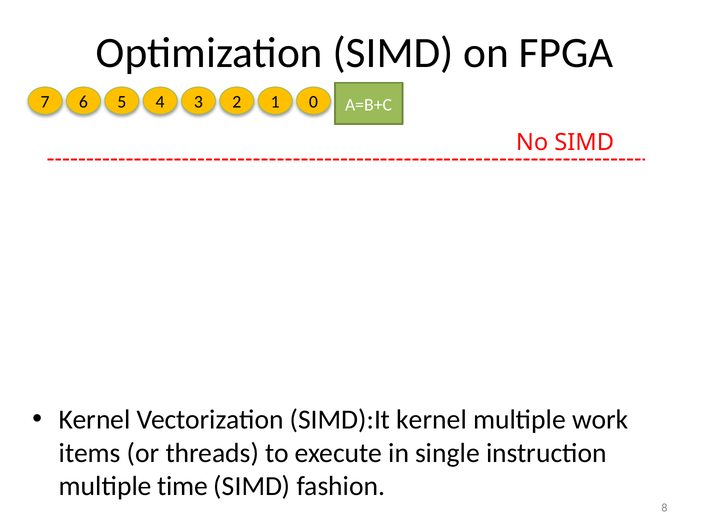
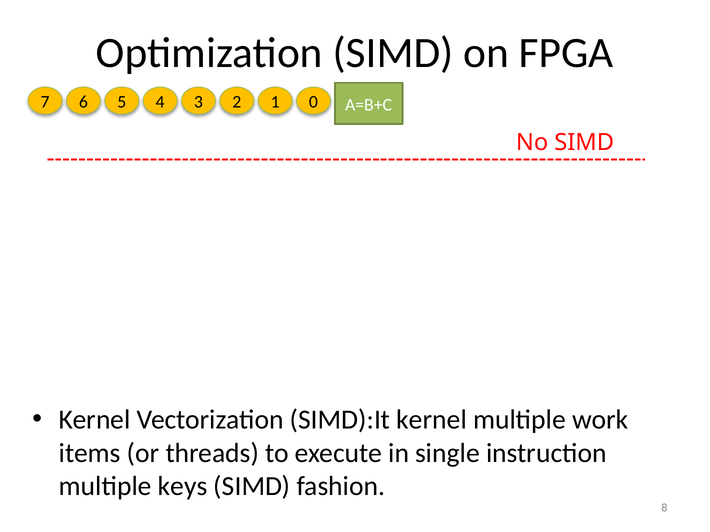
time: time -> keys
